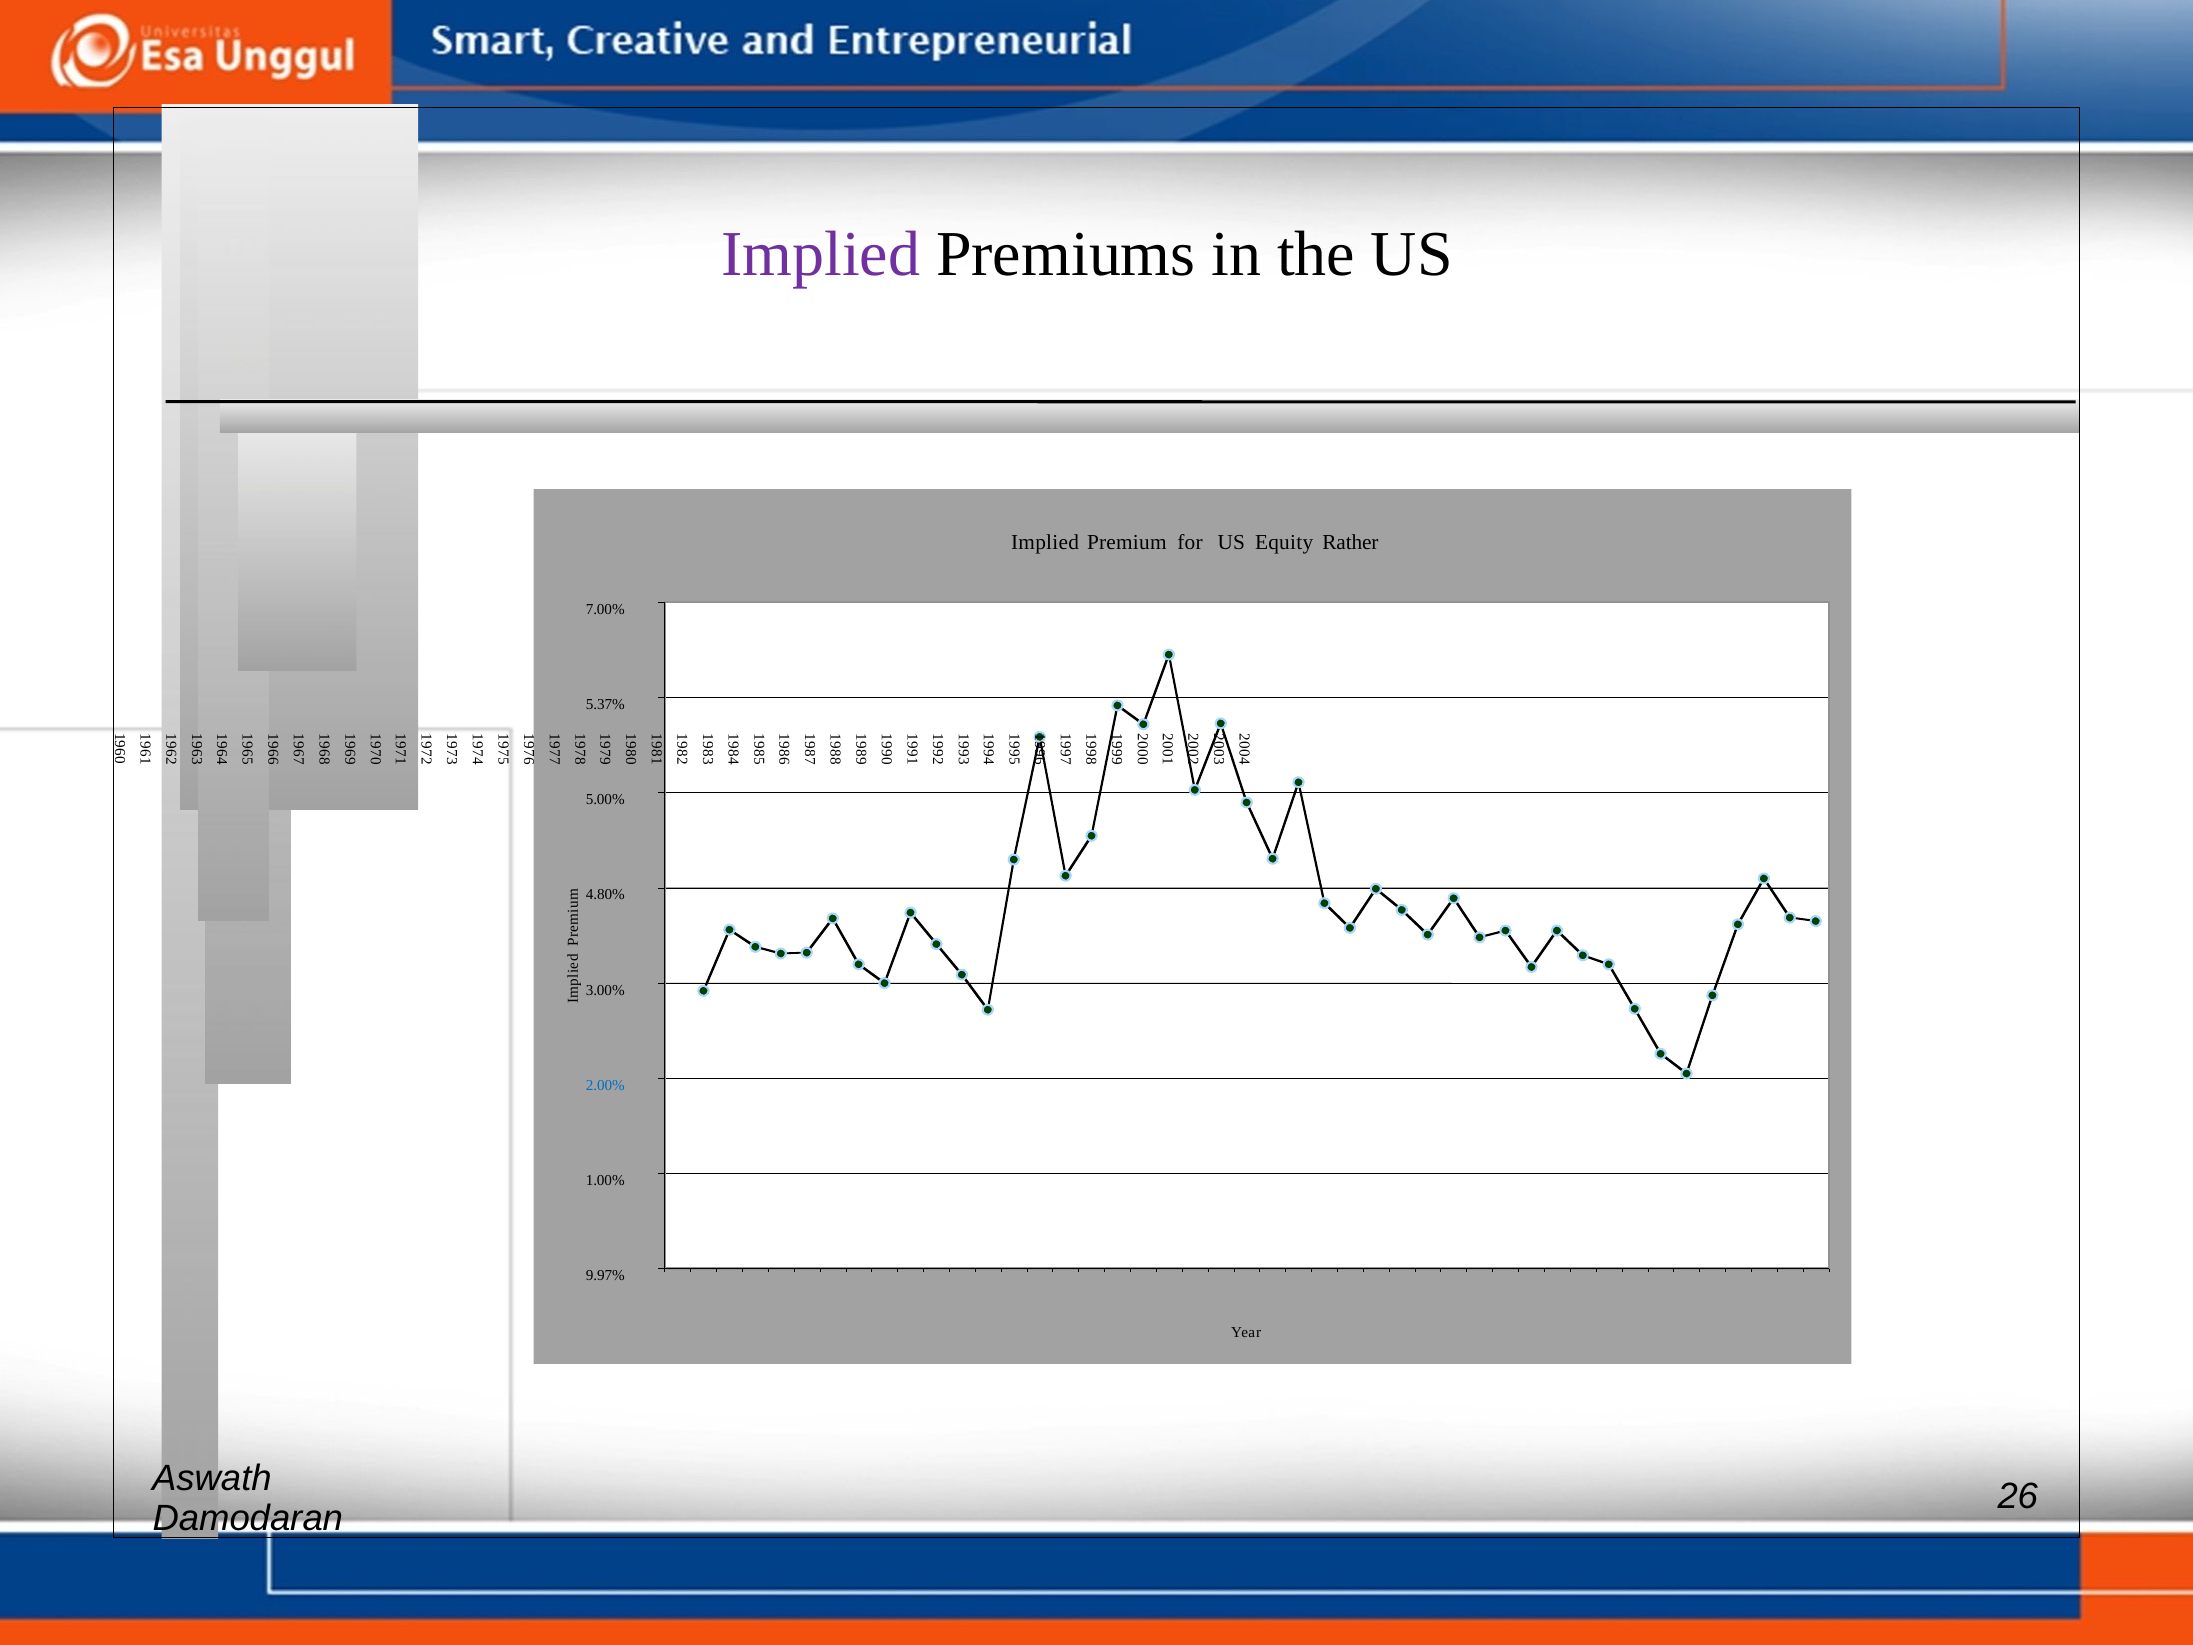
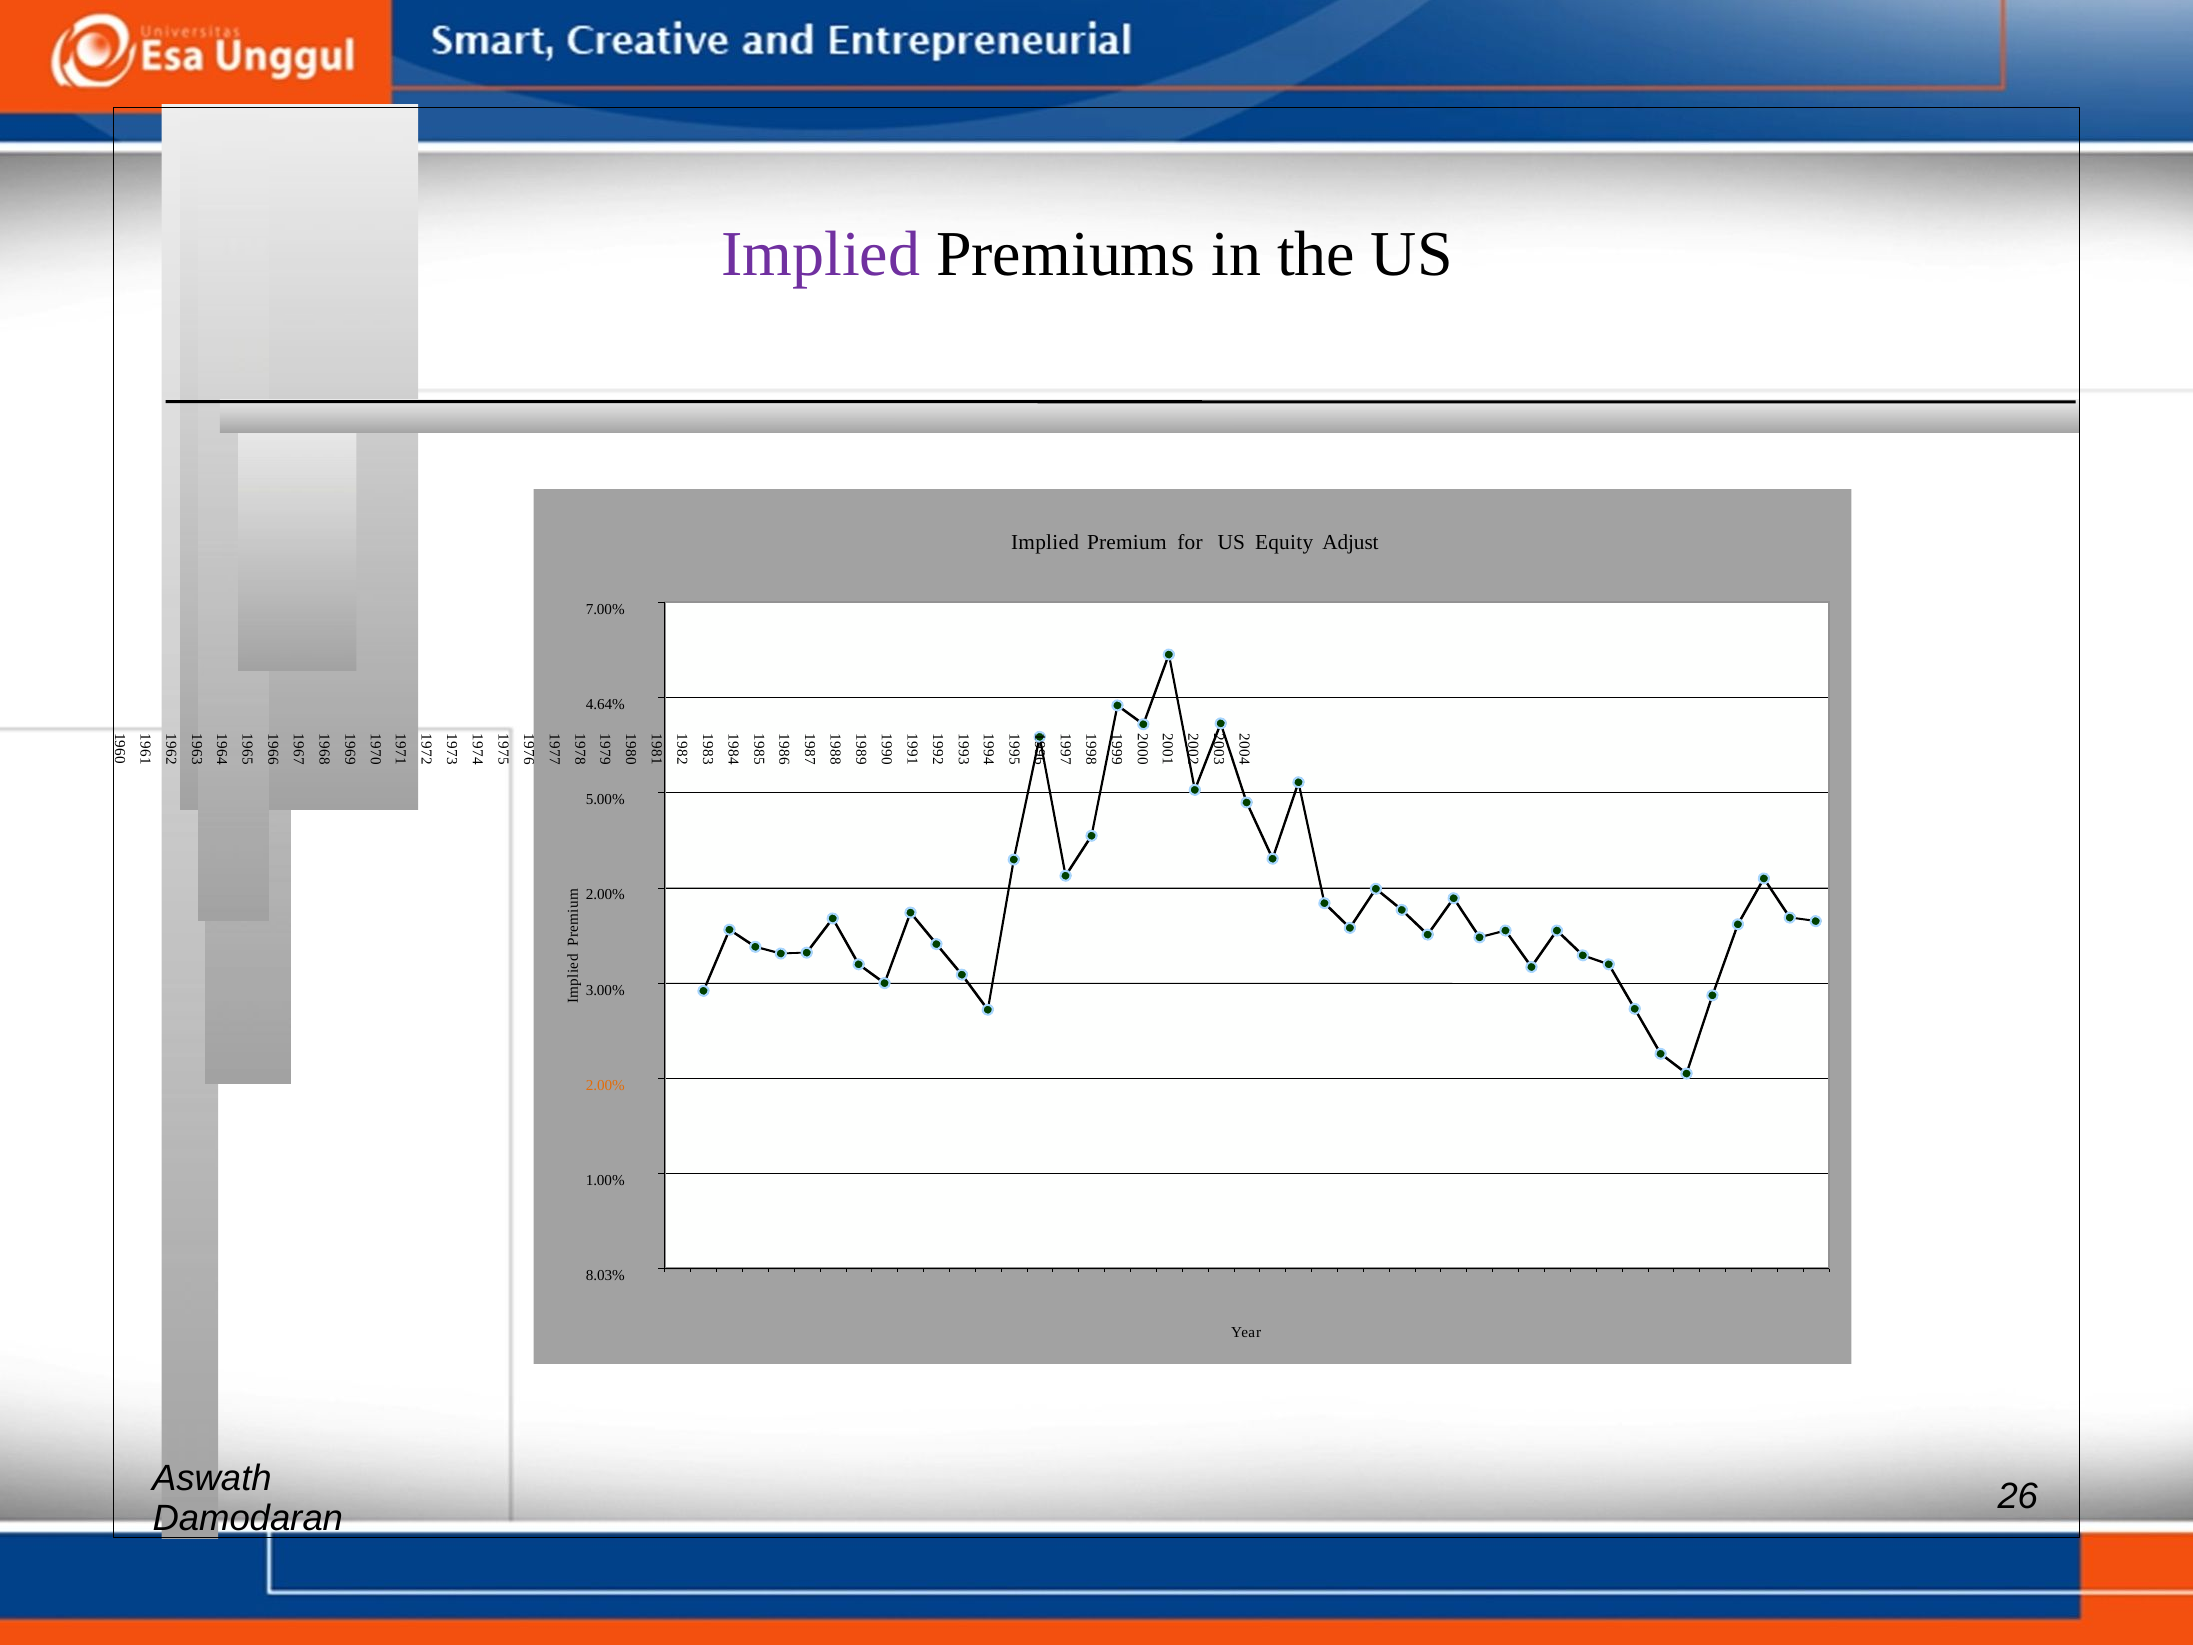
Rather: Rather -> Adjust
5.37%: 5.37% -> 4.64%
4.80% at (605, 895): 4.80% -> 2.00%
2.00% at (605, 1085) colour: blue -> orange
9.97%: 9.97% -> 8.03%
